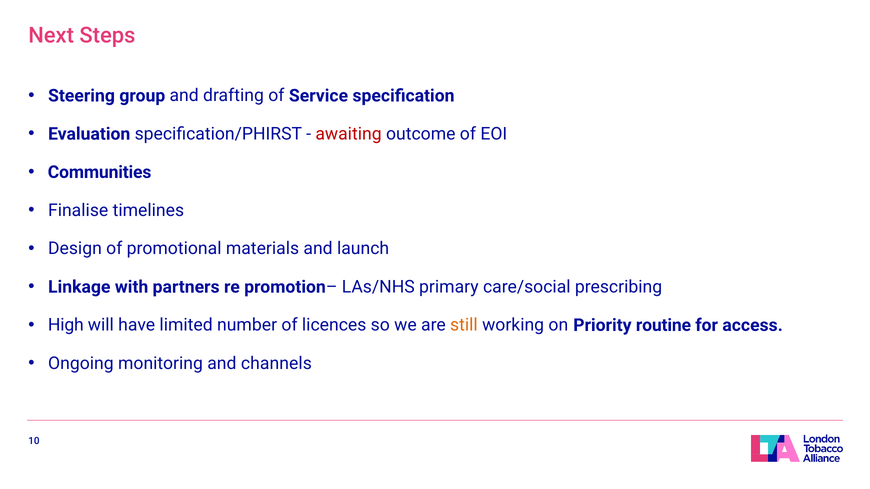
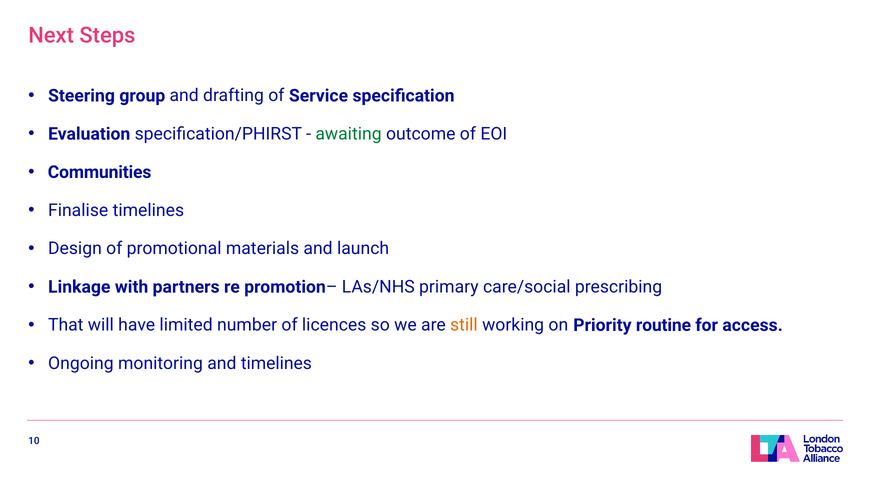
awaiting colour: red -> green
High: High -> That
and channels: channels -> timelines
